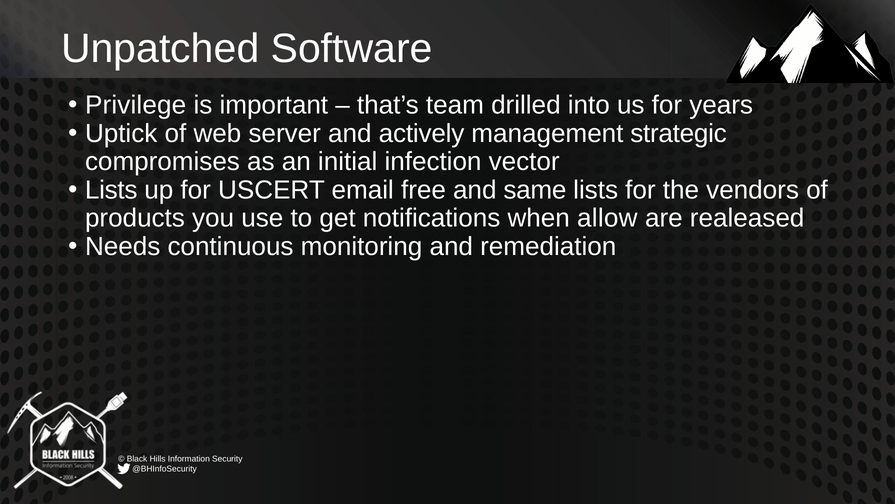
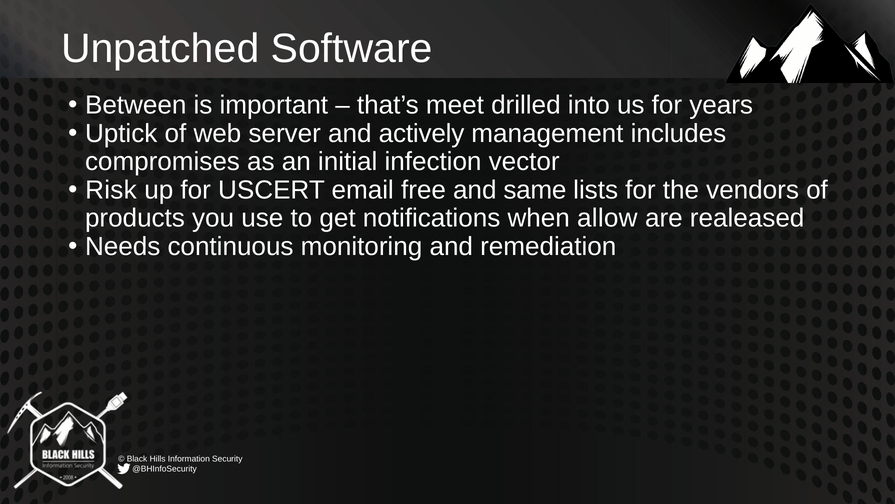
Privilege: Privilege -> Between
team: team -> meet
strategic: strategic -> includes
Lists at (111, 190): Lists -> Risk
